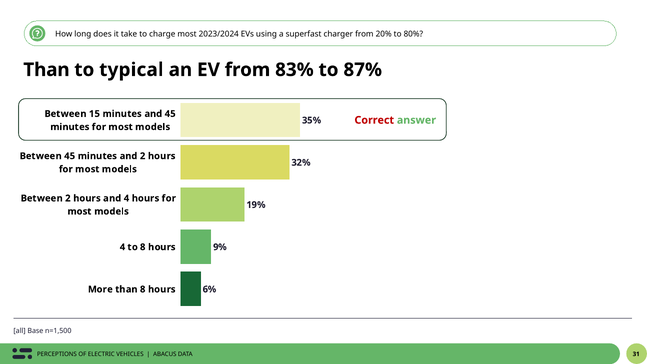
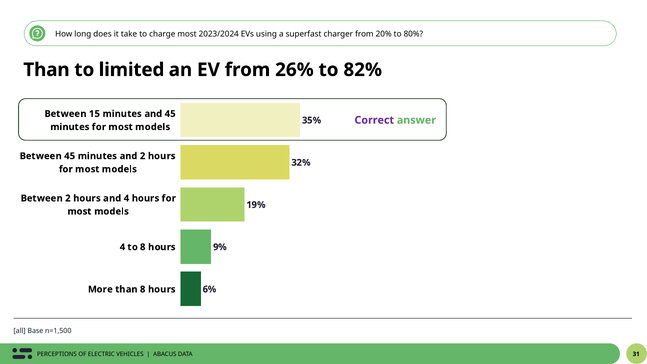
typical: typical -> limited
83%: 83% -> 26%
87%: 87% -> 82%
Correct colour: red -> purple
